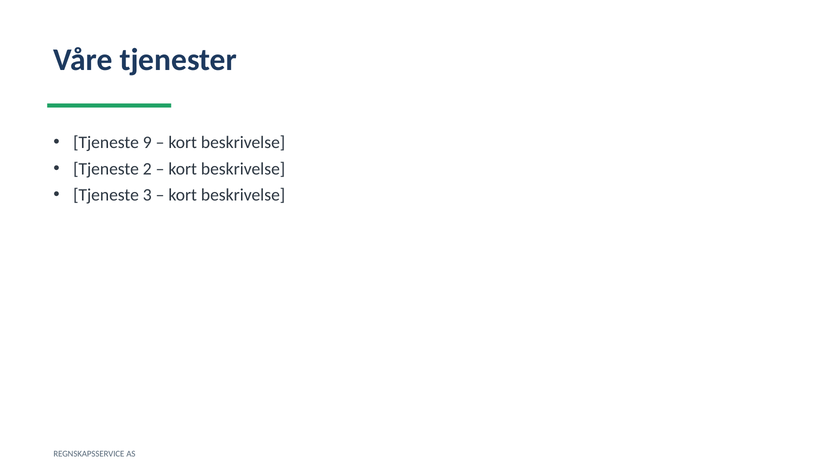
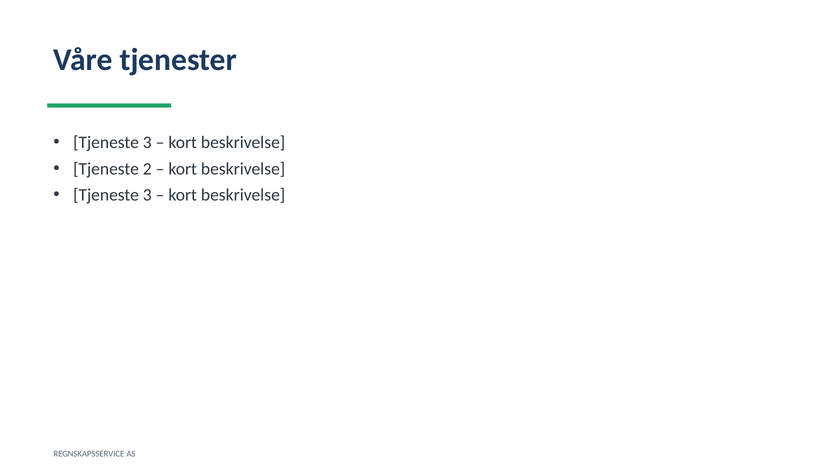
9 at (147, 142): 9 -> 3
